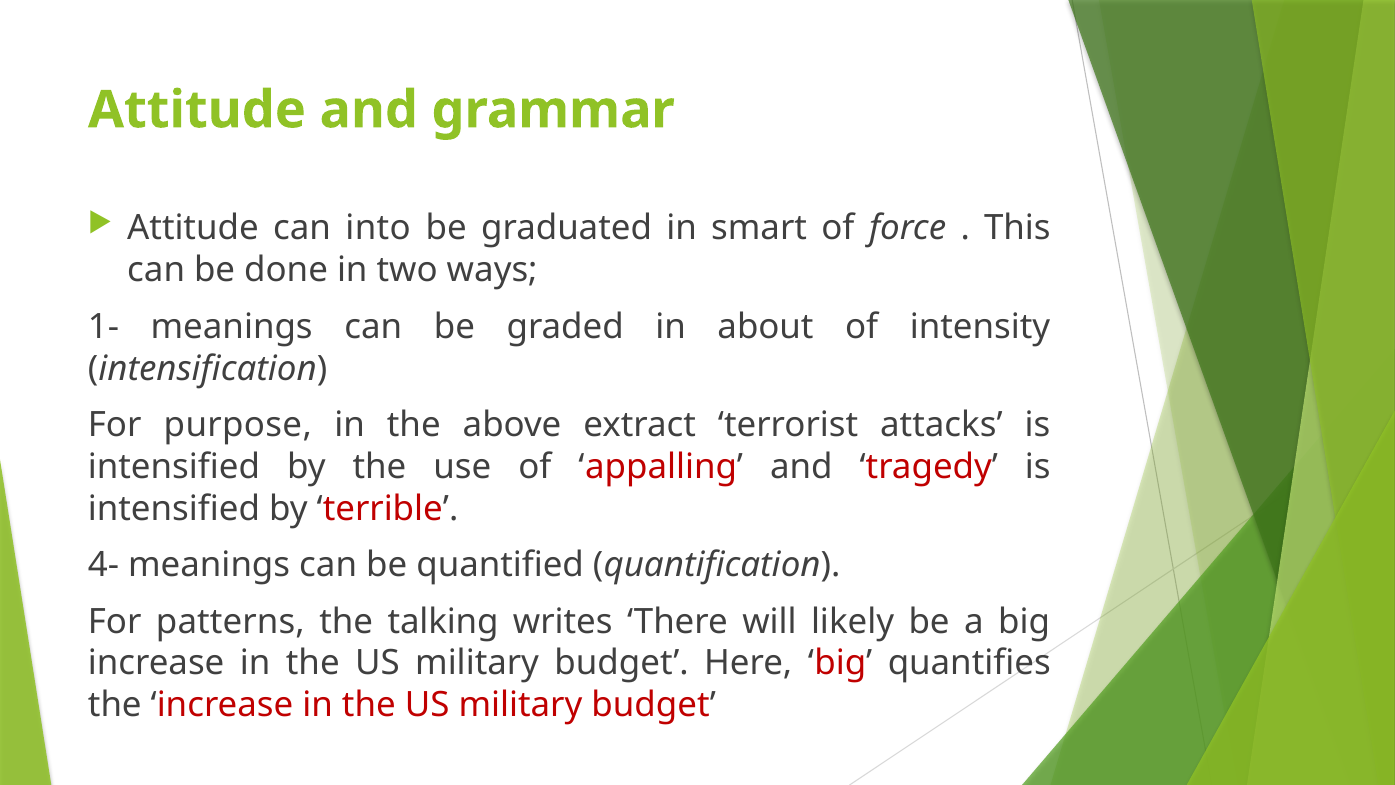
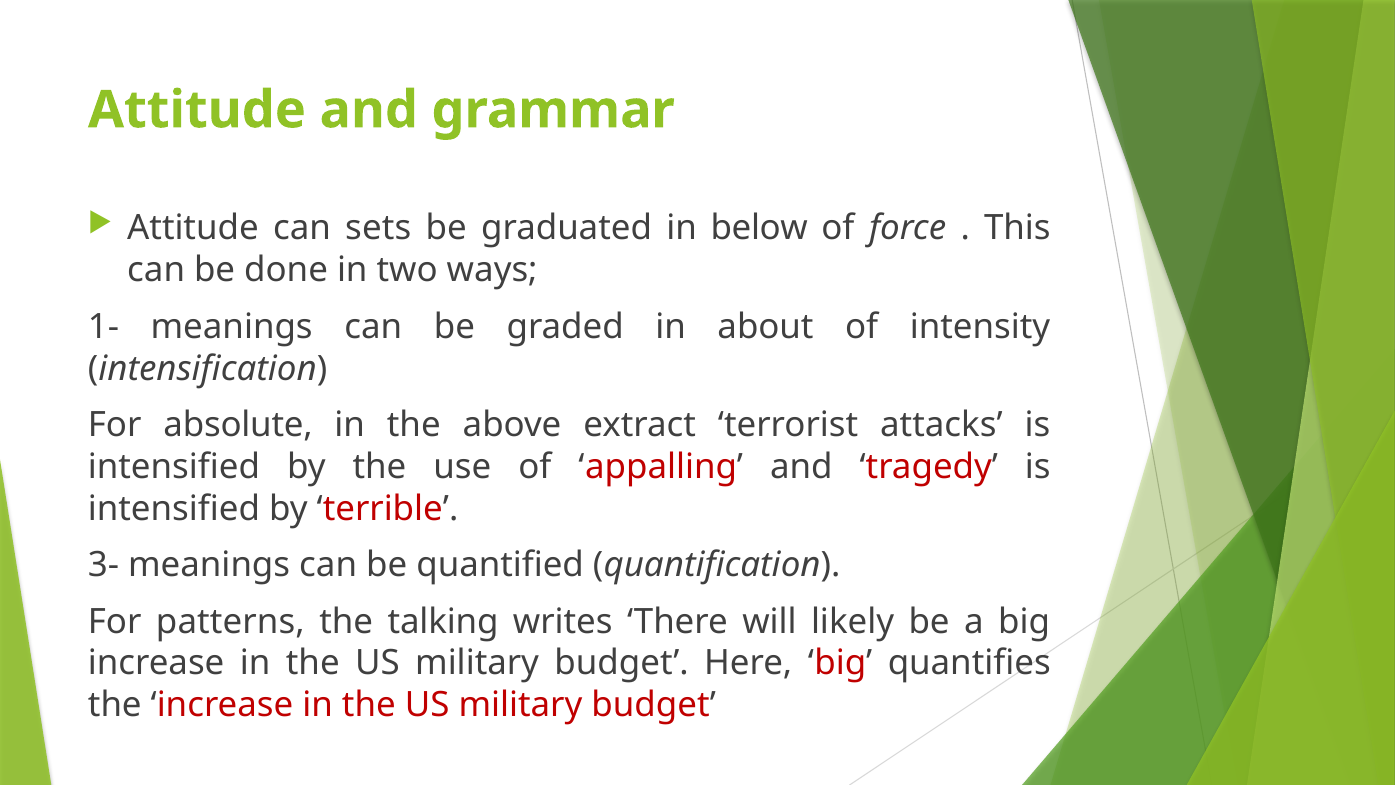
into: into -> sets
smart: smart -> below
purpose: purpose -> absolute
4-: 4- -> 3-
